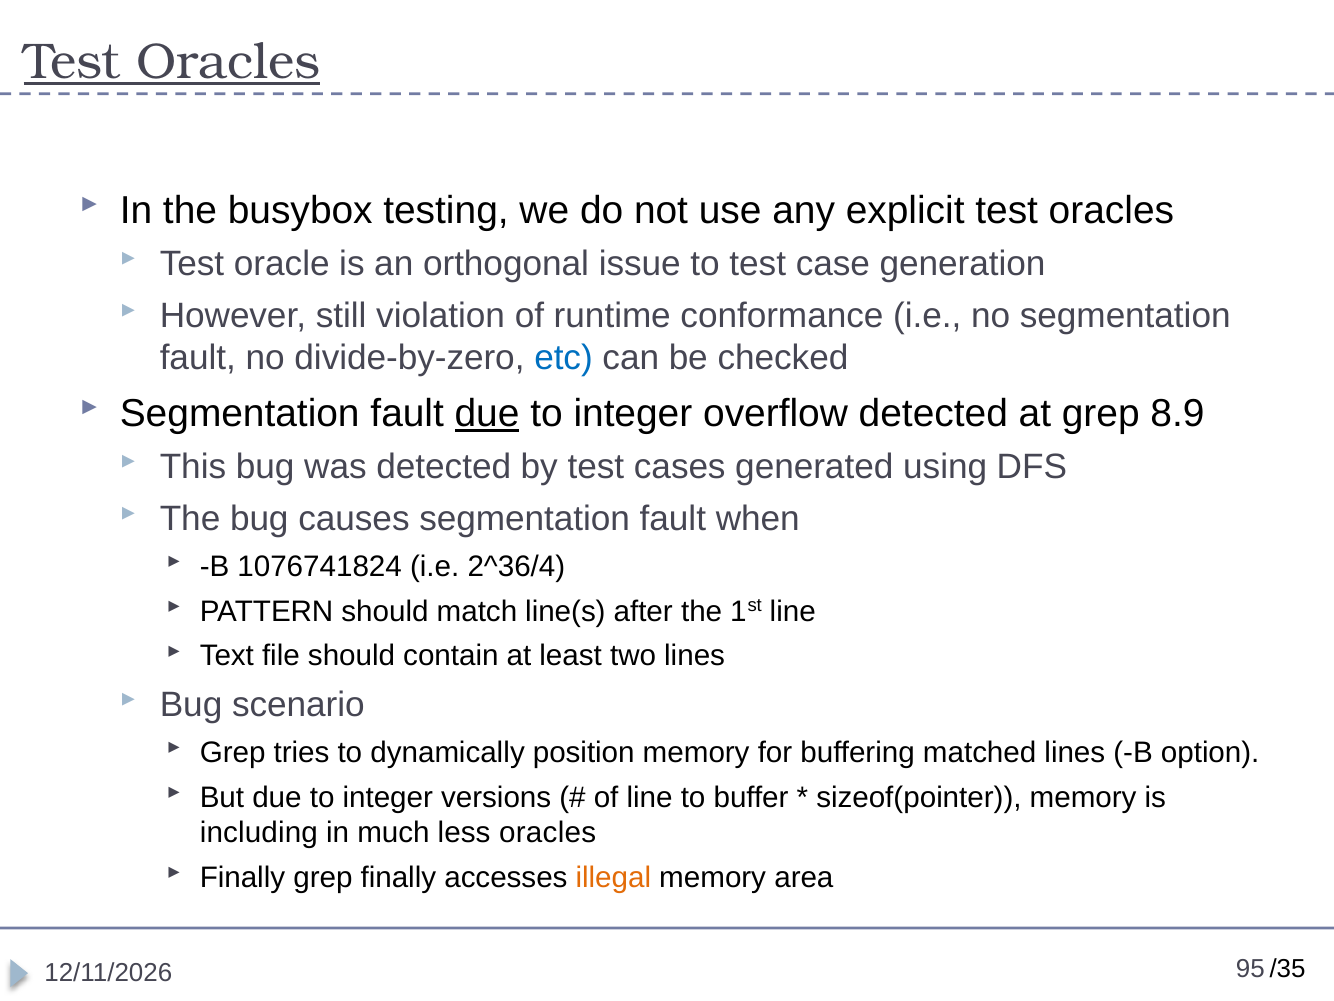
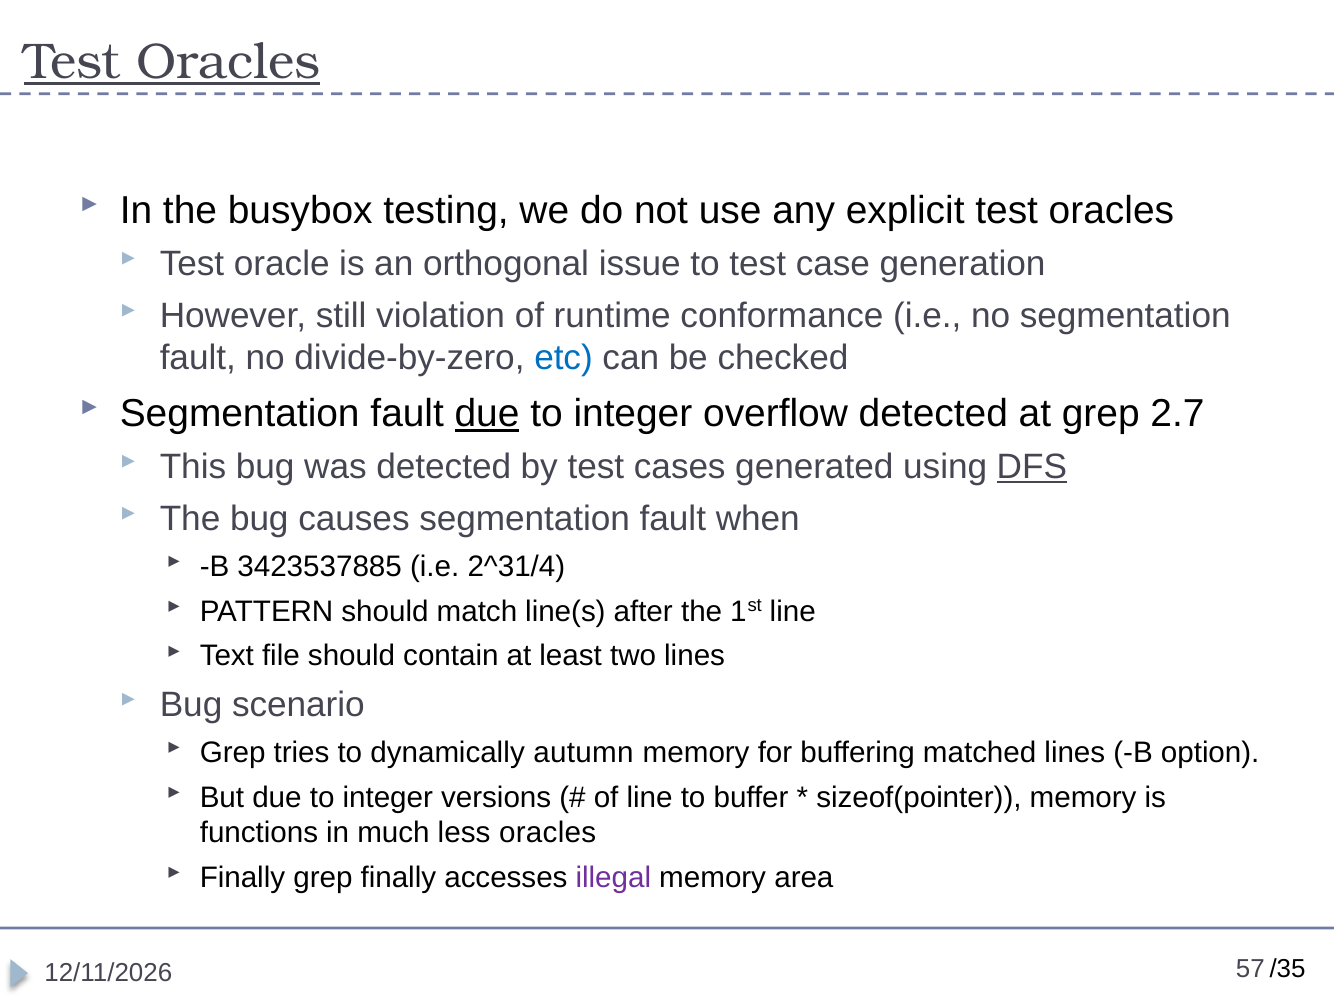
8.9: 8.9 -> 2.7
DFS underline: none -> present
1076741824: 1076741824 -> 3423537885
2^36/4: 2^36/4 -> 2^31/4
position: position -> autumn
including: including -> functions
illegal colour: orange -> purple
95: 95 -> 57
